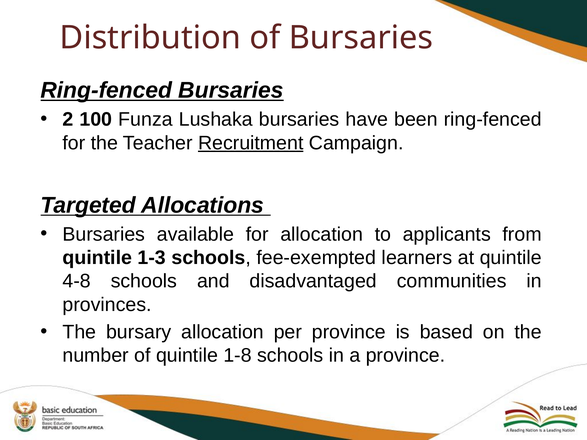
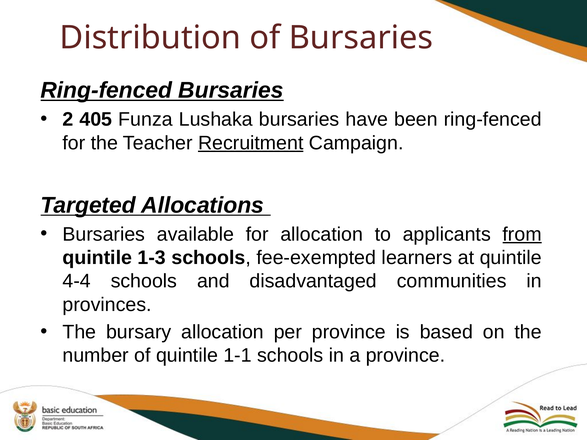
100: 100 -> 405
from underline: none -> present
4-8: 4-8 -> 4-4
1-8: 1-8 -> 1-1
